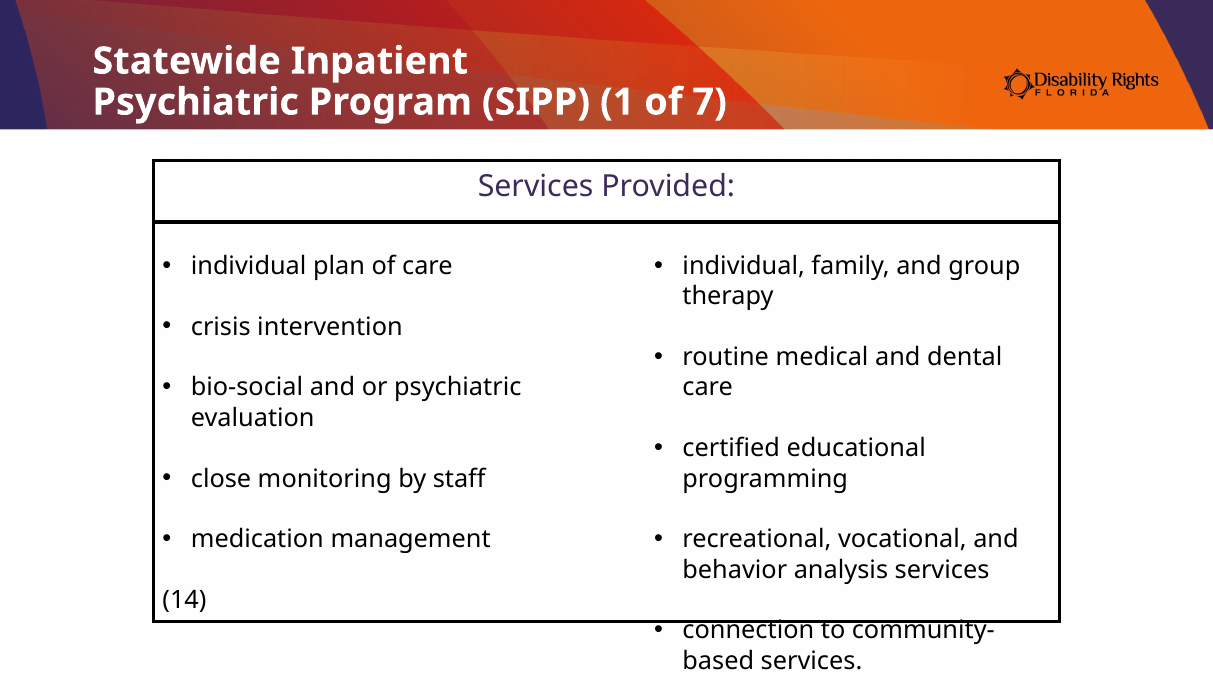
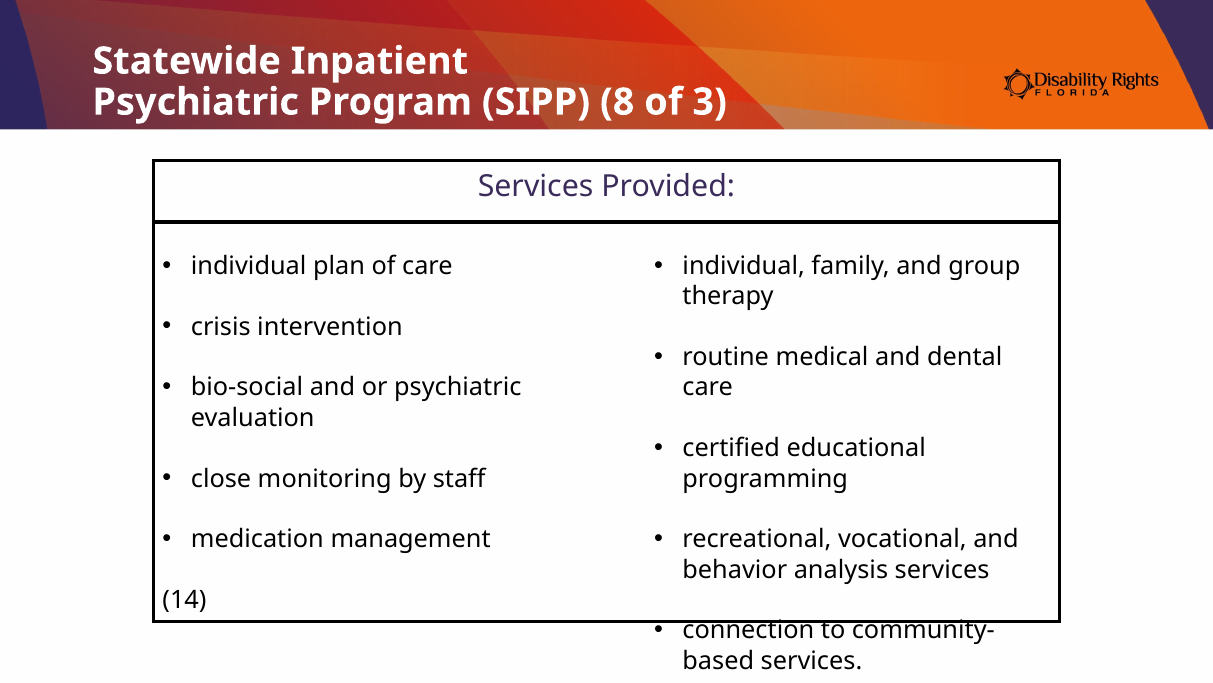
1: 1 -> 8
7: 7 -> 3
